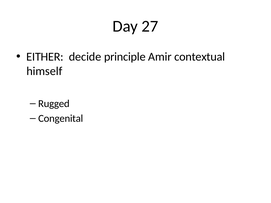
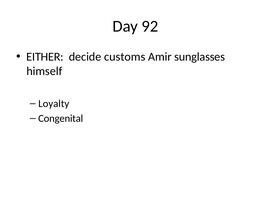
27: 27 -> 92
principle: principle -> customs
contextual: contextual -> sunglasses
Rugged: Rugged -> Loyalty
